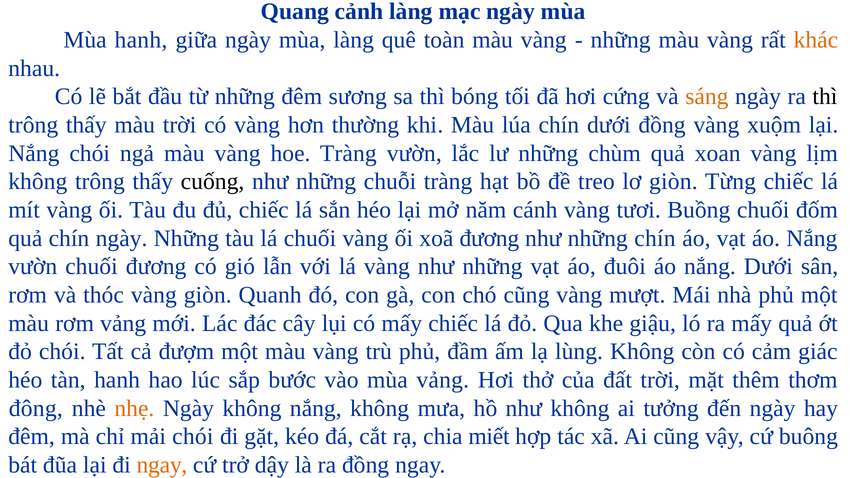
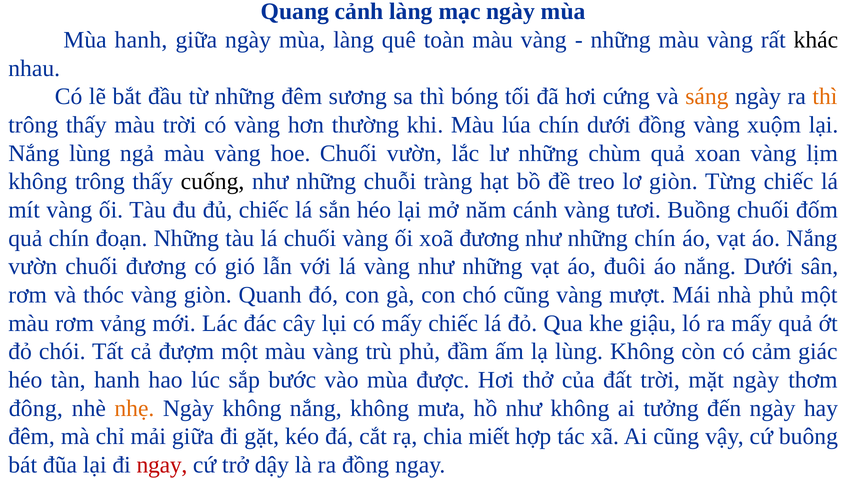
khác colour: orange -> black
thì at (825, 96) colour: black -> orange
Nắng chói: chói -> lùng
hoe Tràng: Tràng -> Chuối
chín ngày: ngày -> đoạn
mùa vảng: vảng -> được
mặt thêm: thêm -> ngày
mải chói: chói -> giữa
ngay at (162, 465) colour: orange -> red
